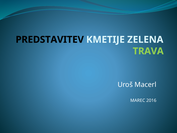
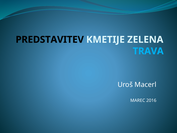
TRAVA colour: light green -> light blue
